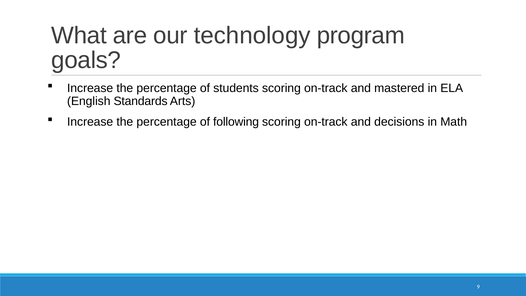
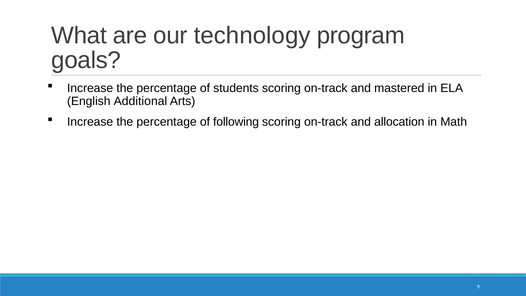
Standards: Standards -> Additional
decisions: decisions -> allocation
